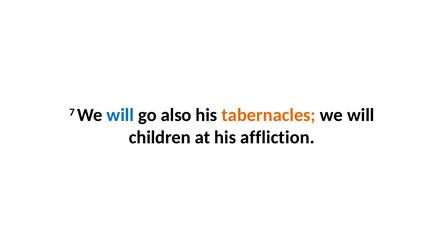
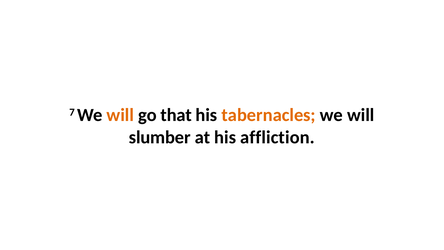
will at (120, 115) colour: blue -> orange
also: also -> that
children: children -> slumber
